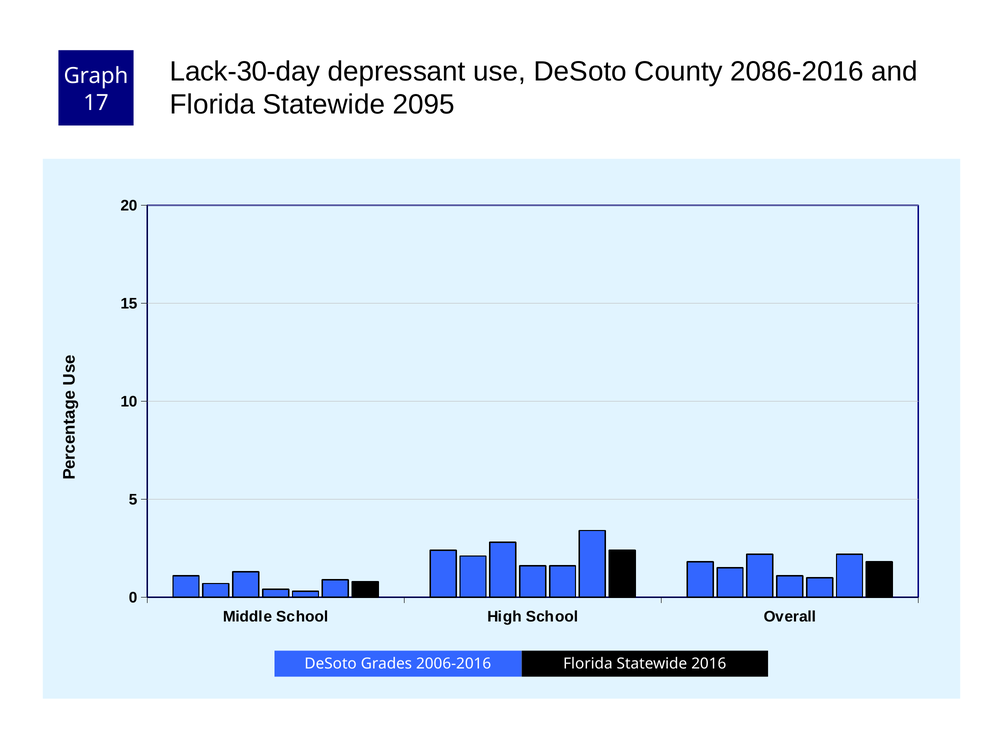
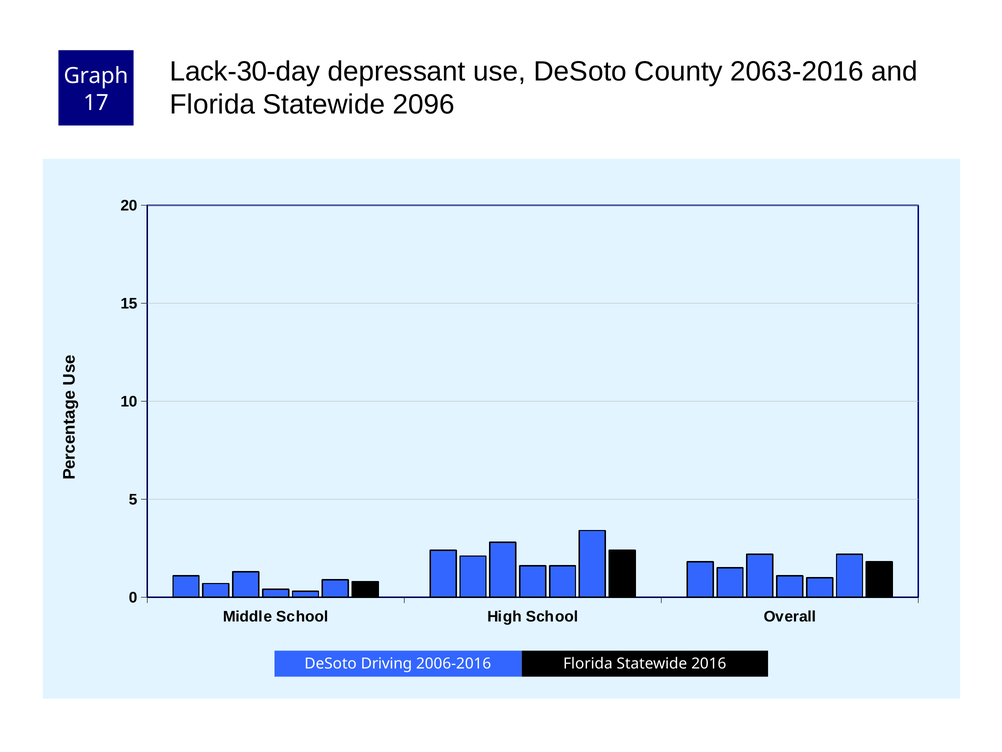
2086-2016: 2086-2016 -> 2063-2016
2095: 2095 -> 2096
Grades: Grades -> Driving
